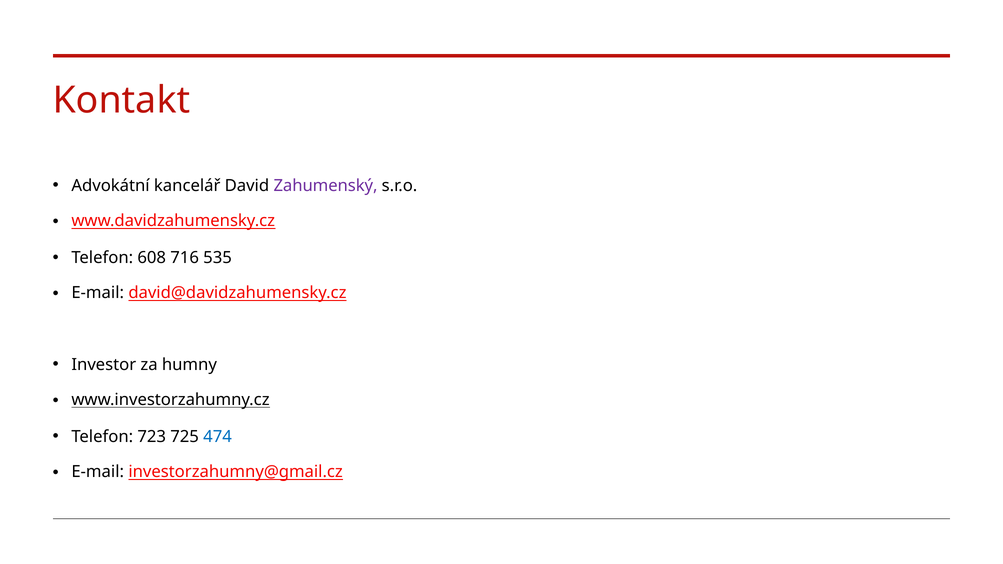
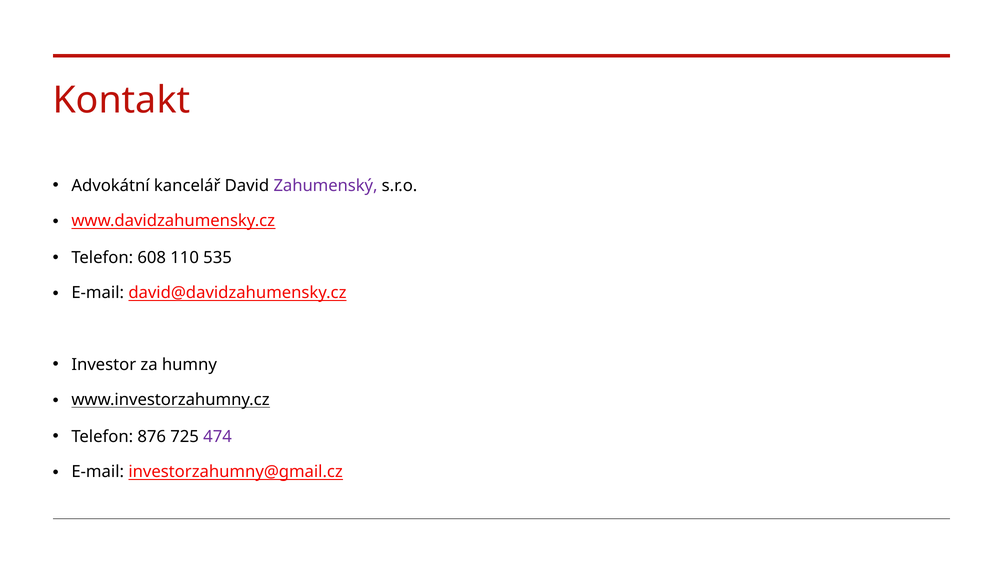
716: 716 -> 110
723: 723 -> 876
474 colour: blue -> purple
